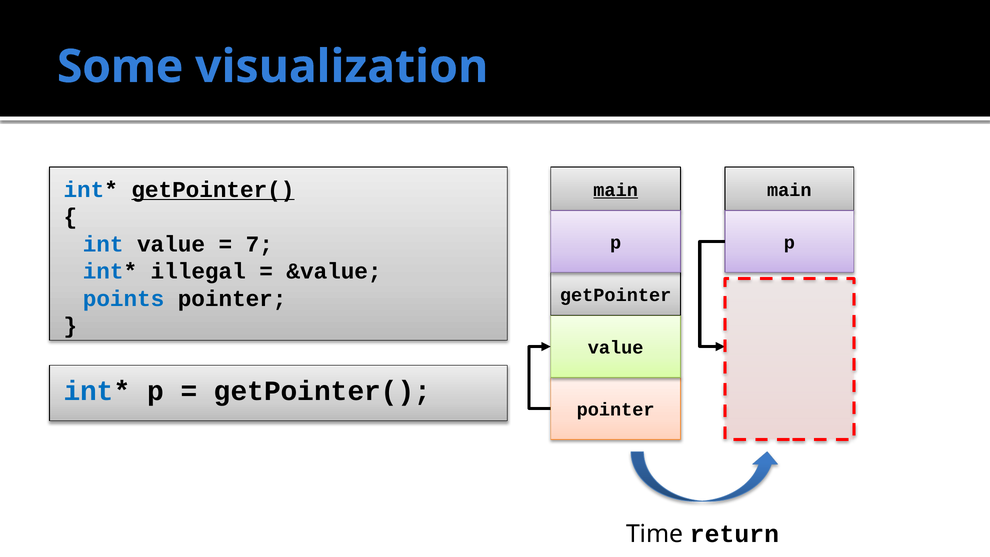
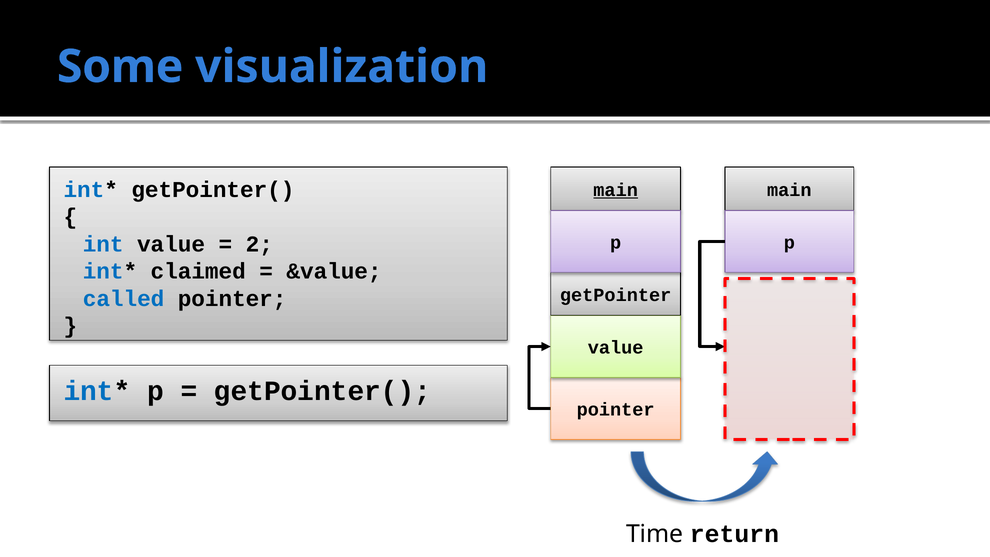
getPointer( at (213, 190) underline: present -> none
7: 7 -> 2
illegal: illegal -> claimed
points: points -> called
